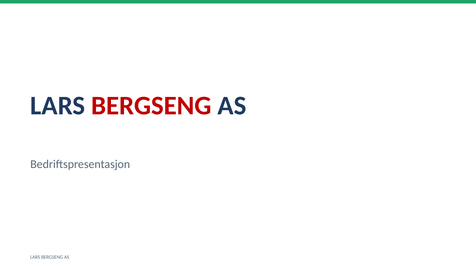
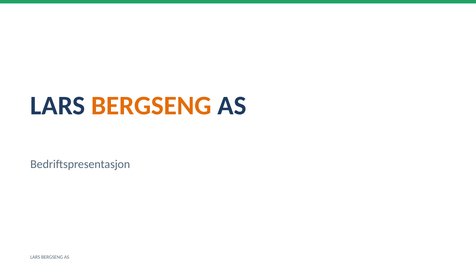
BERGSENG at (151, 106) colour: red -> orange
